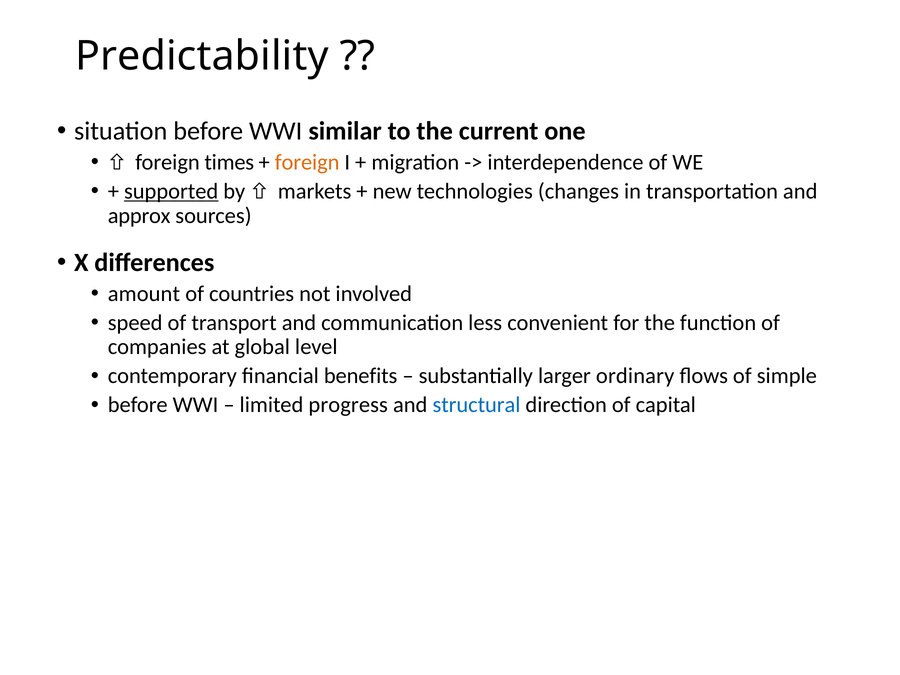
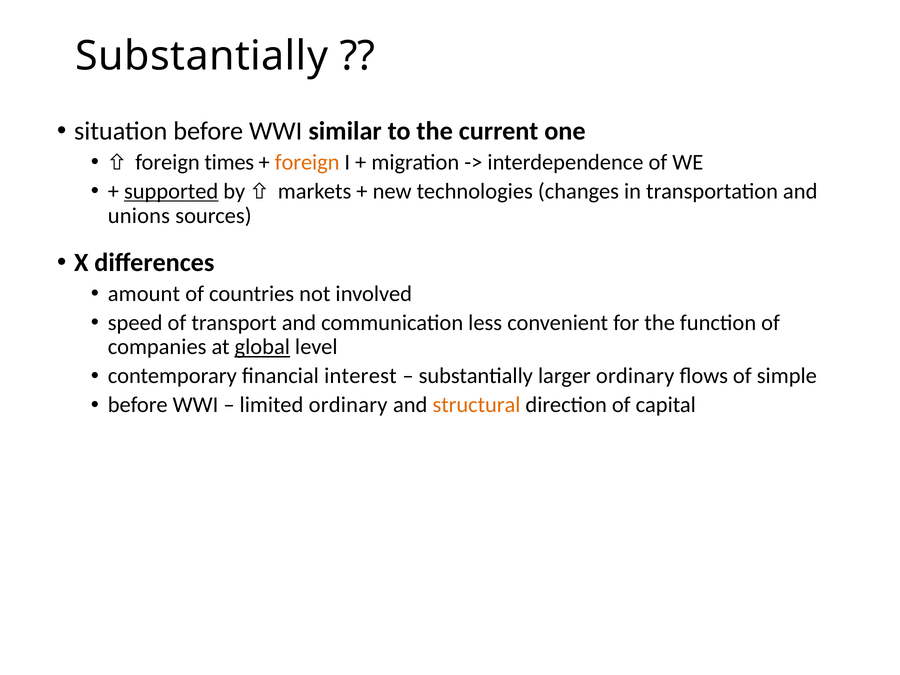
Predictability at (202, 56): Predictability -> Substantially
approx: approx -> unions
global underline: none -> present
benefits: benefits -> interest
limited progress: progress -> ordinary
structural colour: blue -> orange
